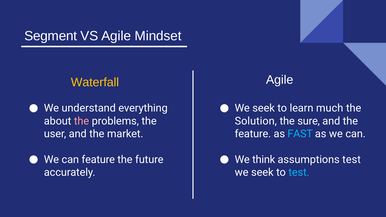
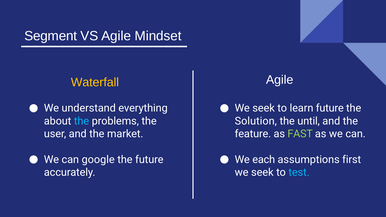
learn much: much -> future
the at (82, 121) colour: pink -> light blue
sure: sure -> until
FAST colour: light blue -> light green
can feature: feature -> google
think: think -> each
assumptions test: test -> first
